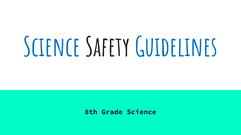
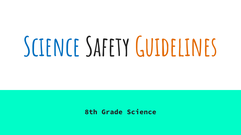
Guidelines colour: blue -> orange
